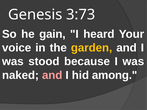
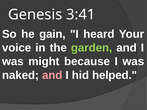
3:73: 3:73 -> 3:41
garden colour: yellow -> light green
stood: stood -> might
among: among -> helped
